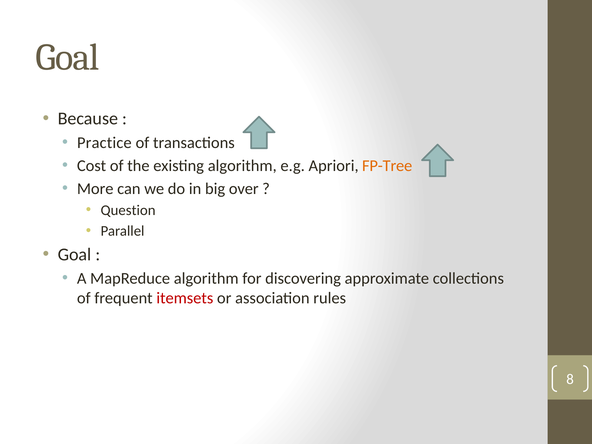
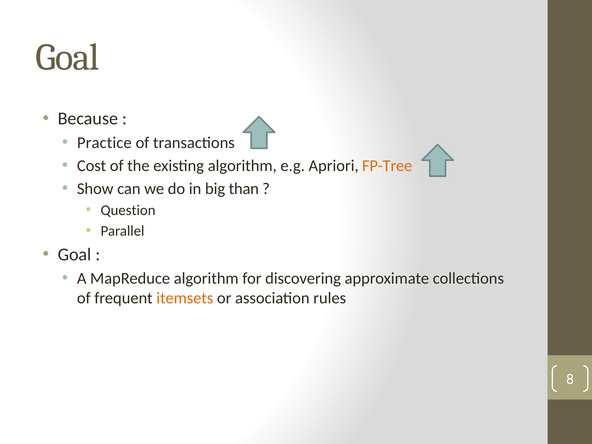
More: More -> Show
over: over -> than
itemsets colour: red -> orange
